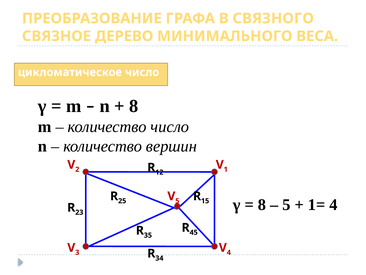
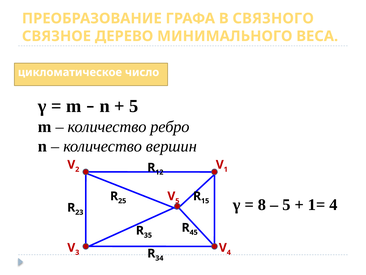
8 at (134, 106): 8 -> 5
количество число: число -> ребро
